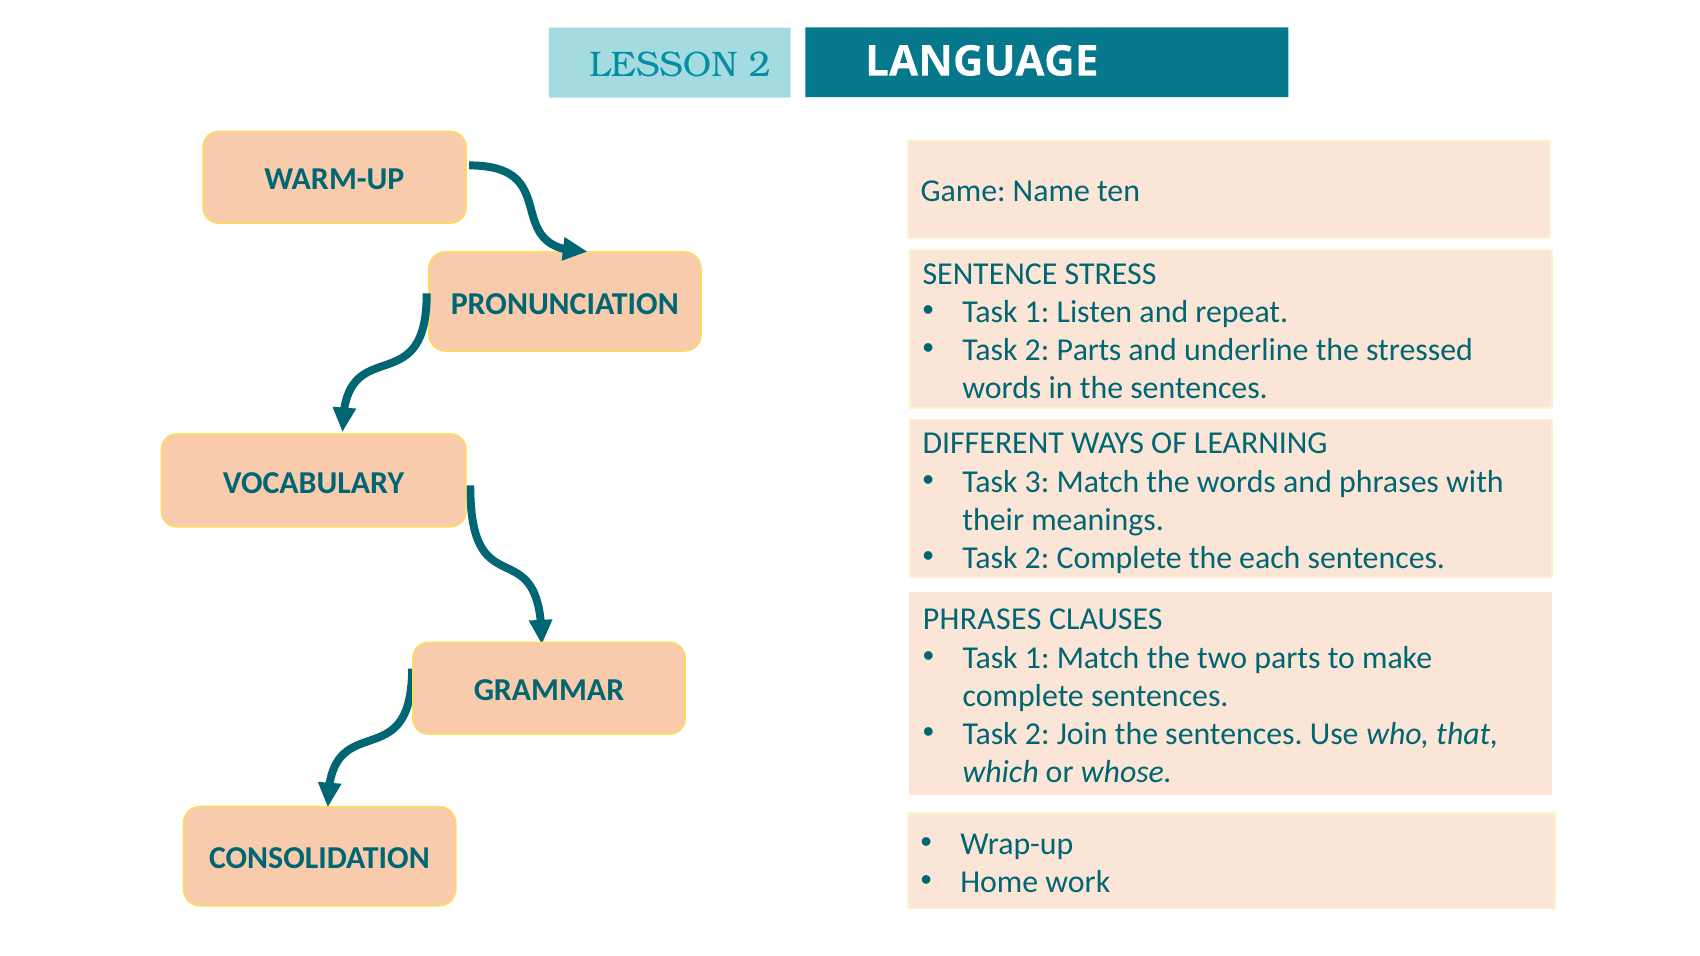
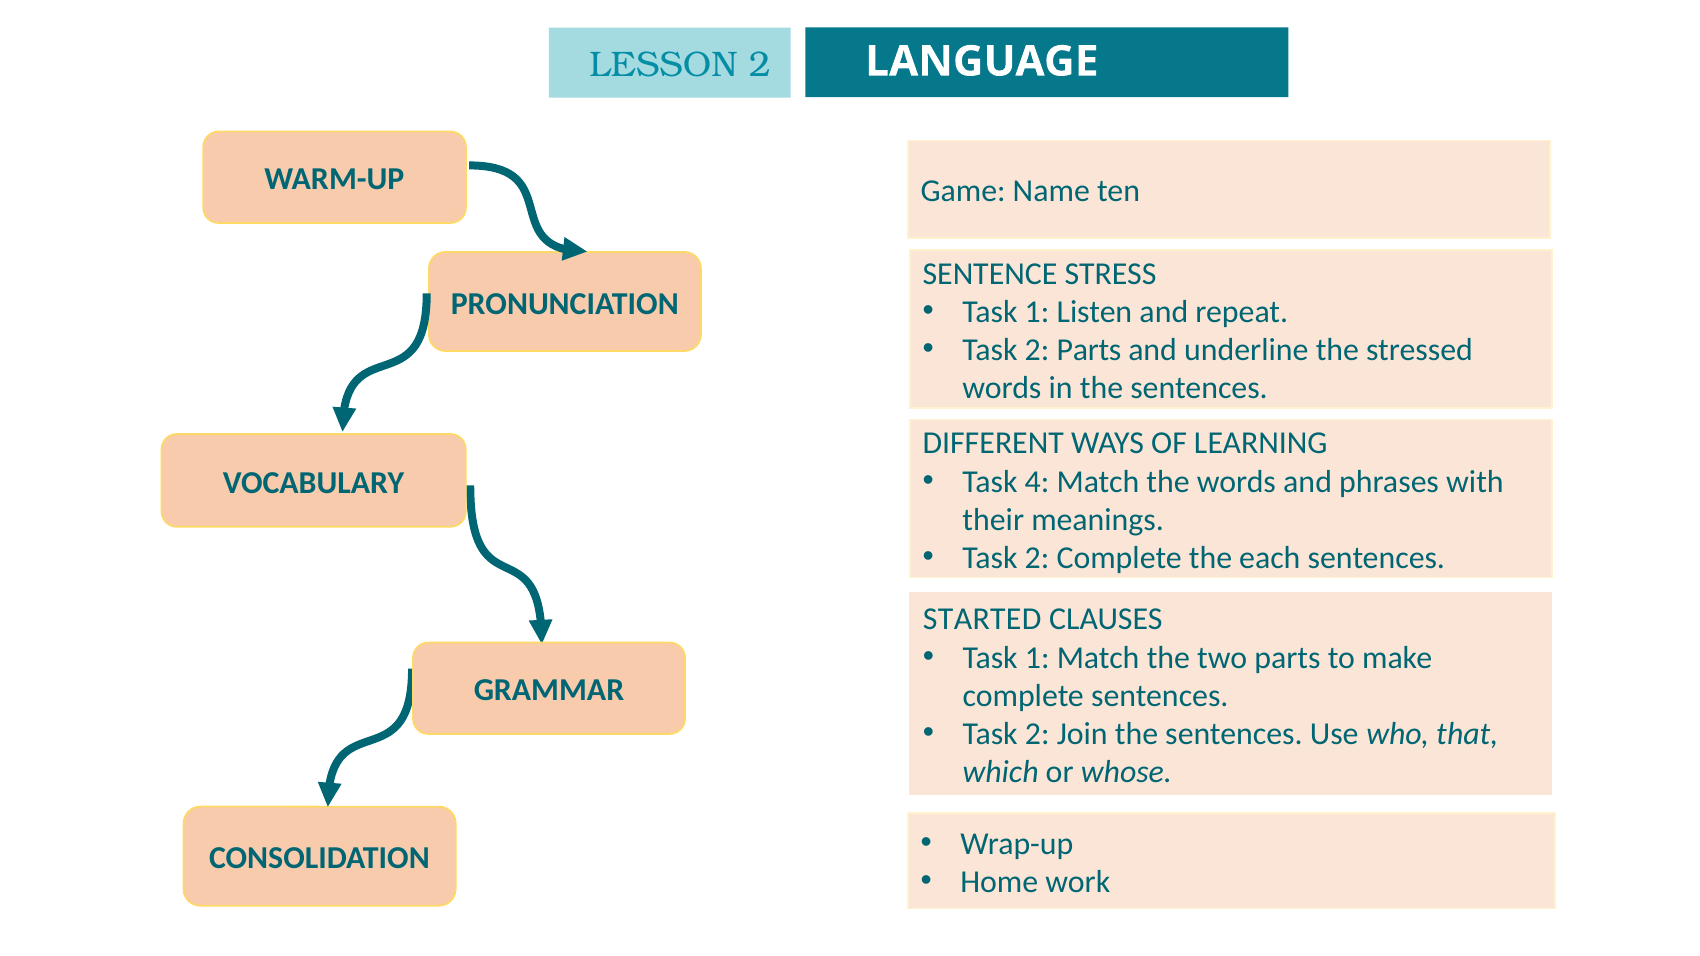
3: 3 -> 4
PHRASES at (982, 620): PHRASES -> STARTED
